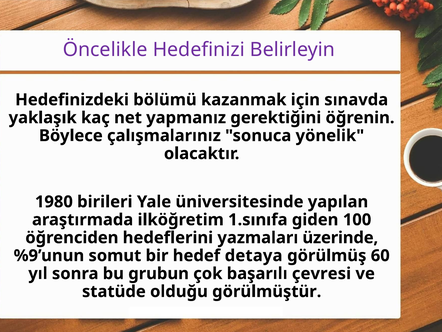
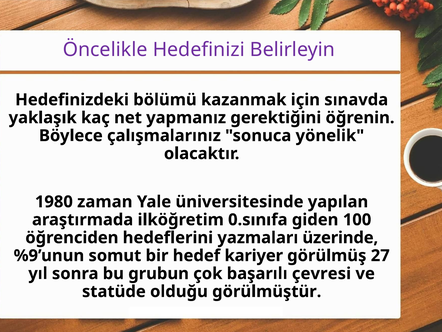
birileri: birileri -> zaman
1.sınıfa: 1.sınıfa -> 0.sınıfa
detaya: detaya -> kariyer
60: 60 -> 27
